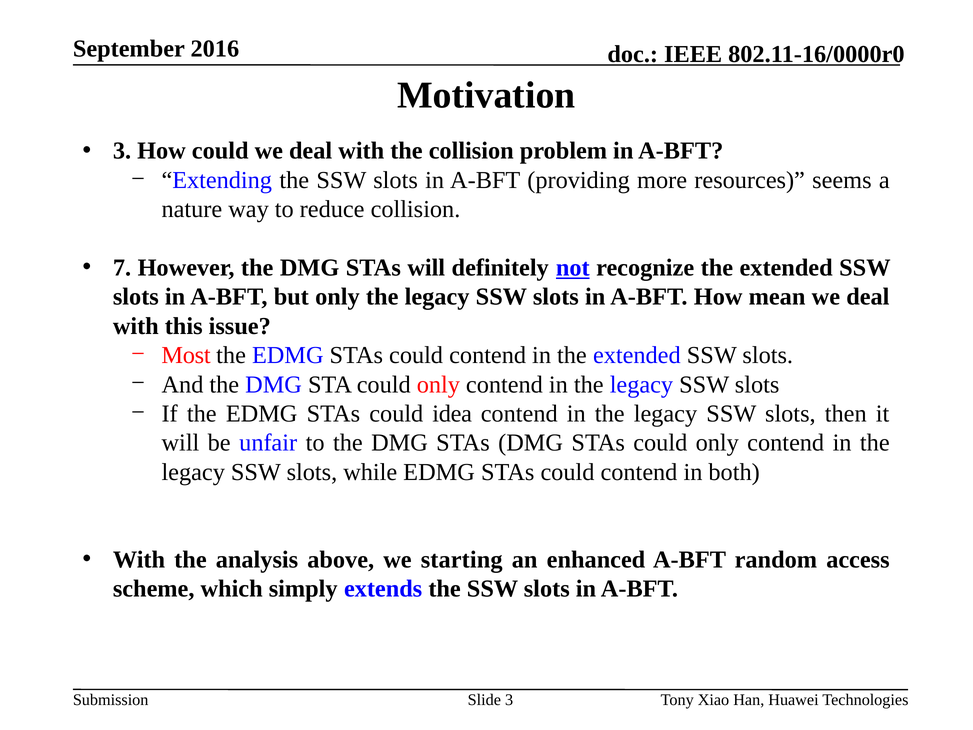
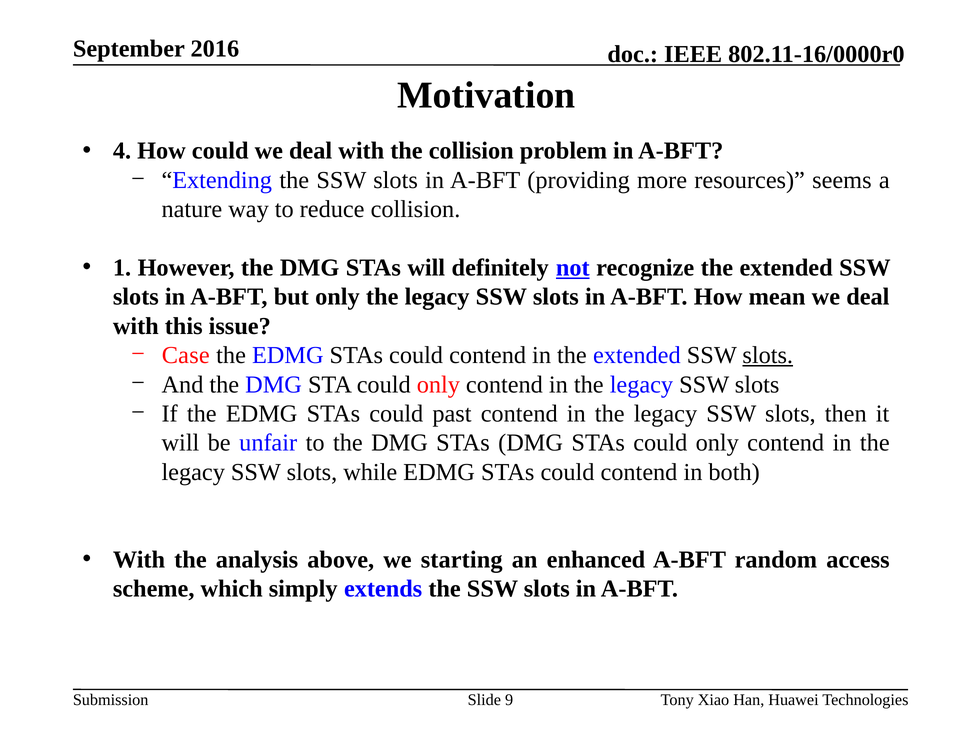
3 at (122, 151): 3 -> 4
7: 7 -> 1
Most: Most -> Case
slots at (768, 355) underline: none -> present
idea: idea -> past
Slide 3: 3 -> 9
